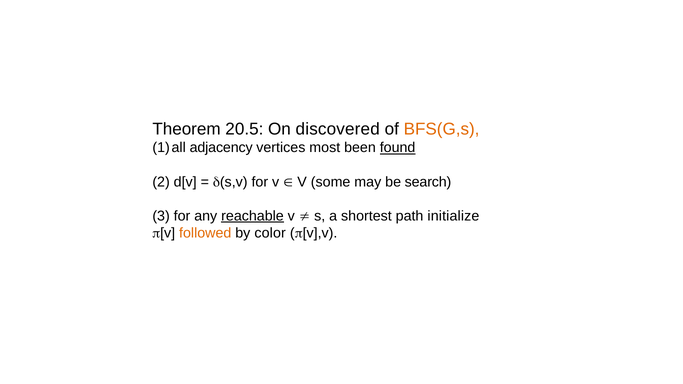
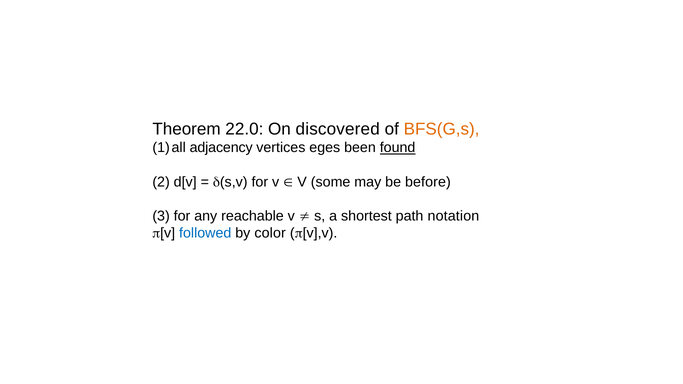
20.5: 20.5 -> 22.0
most: most -> eges
search: search -> before
reachable underline: present -> none
initialize: initialize -> notation
followed colour: orange -> blue
